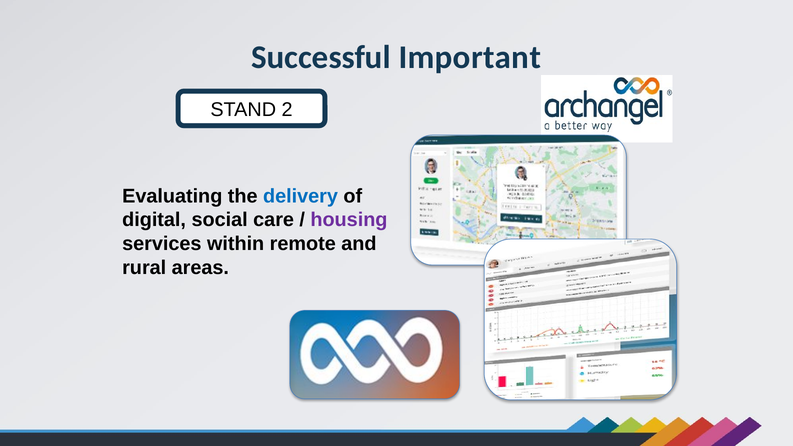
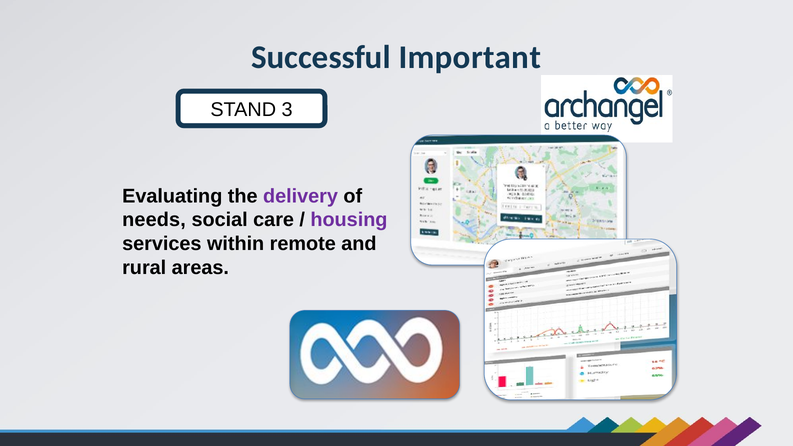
2: 2 -> 3
delivery colour: blue -> purple
digital: digital -> needs
